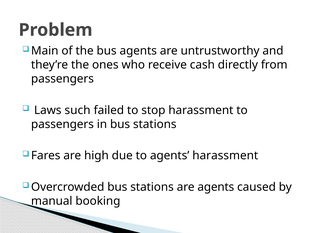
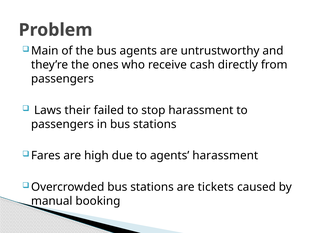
such: such -> their
are agents: agents -> tickets
